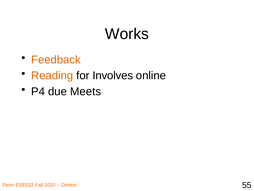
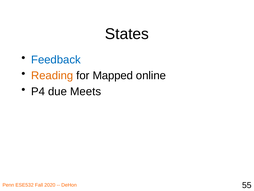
Works: Works -> States
Feedback colour: orange -> blue
Involves: Involves -> Mapped
